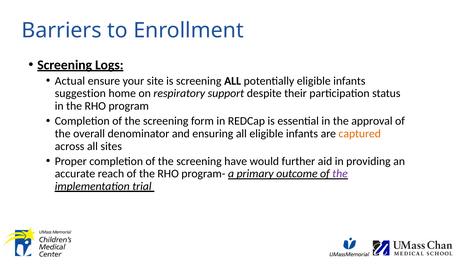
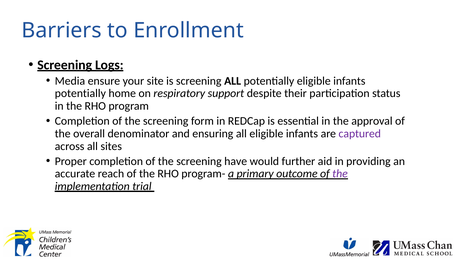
Actual: Actual -> Media
suggestion at (80, 94): suggestion -> potentially
captured colour: orange -> purple
